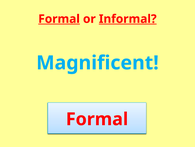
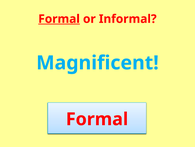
Informal underline: present -> none
